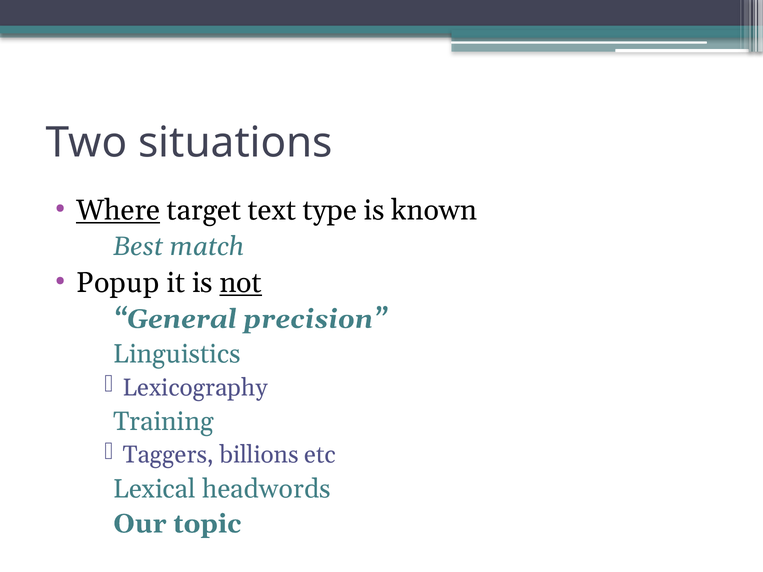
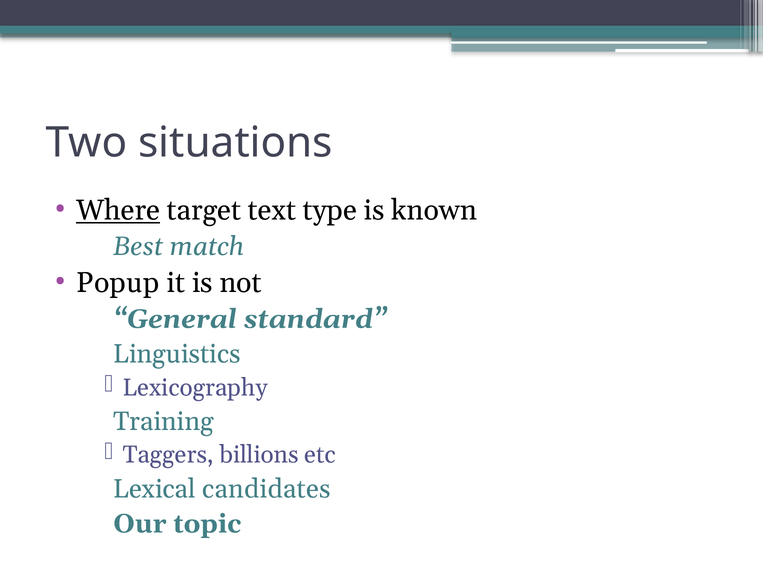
not underline: present -> none
precision: precision -> standard
headwords: headwords -> candidates
